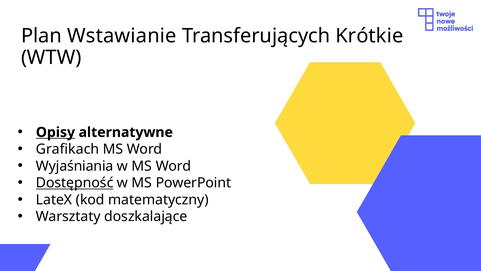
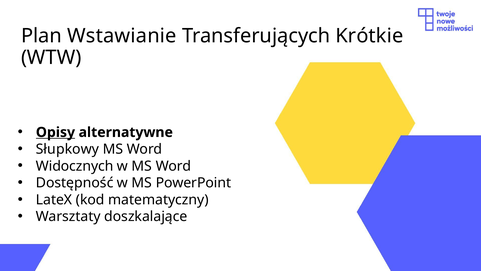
Grafikach: Grafikach -> Słupkowy
Wyjaśniania: Wyjaśniania -> Widocznych
Dostępność underline: present -> none
